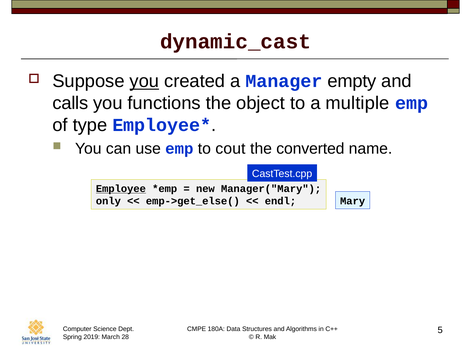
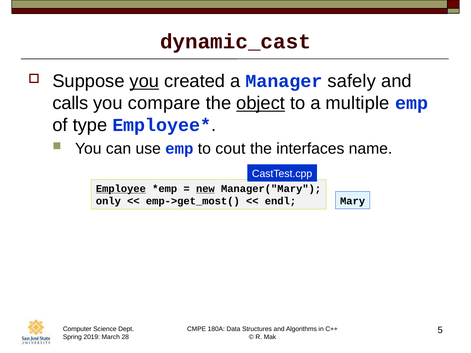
empty: empty -> safely
functions: functions -> compare
object underline: none -> present
converted: converted -> interfaces
new underline: none -> present
emp->get_else(: emp->get_else( -> emp->get_most(
